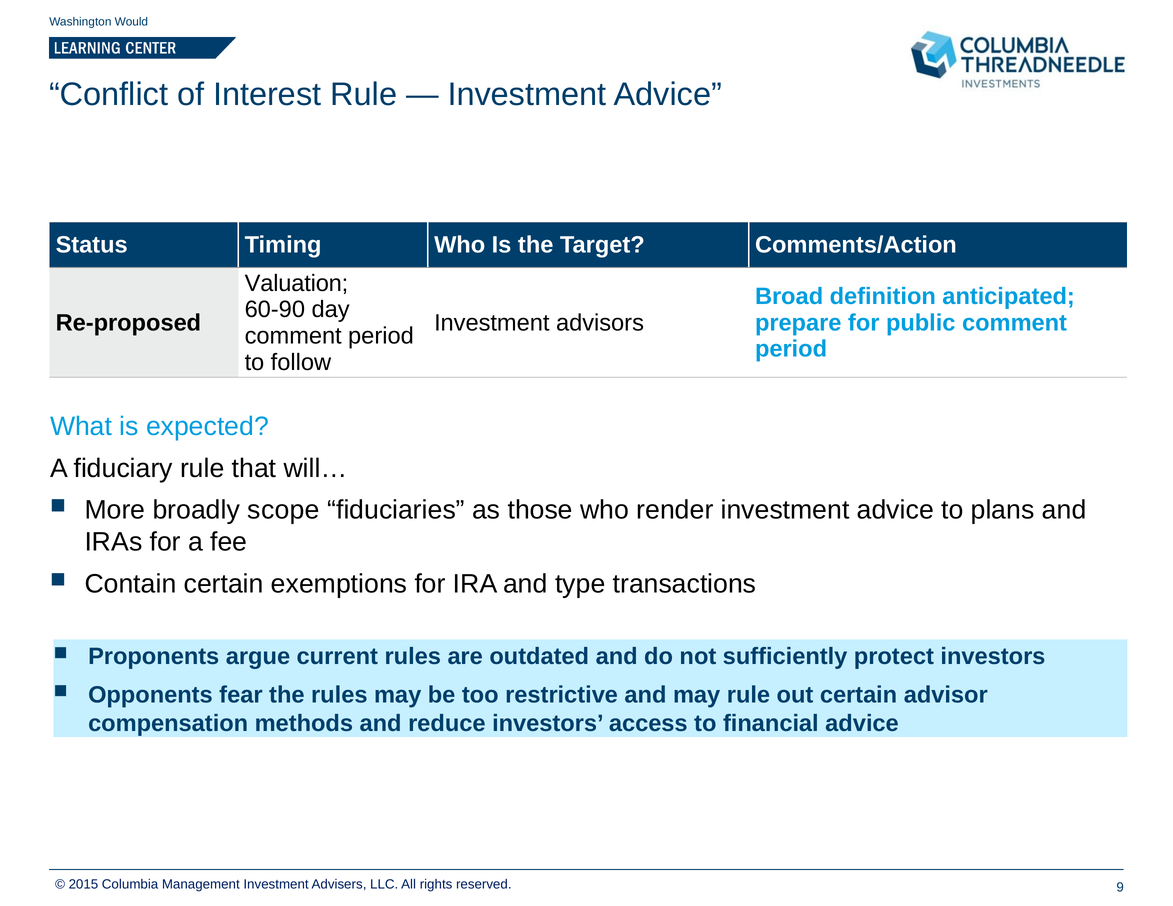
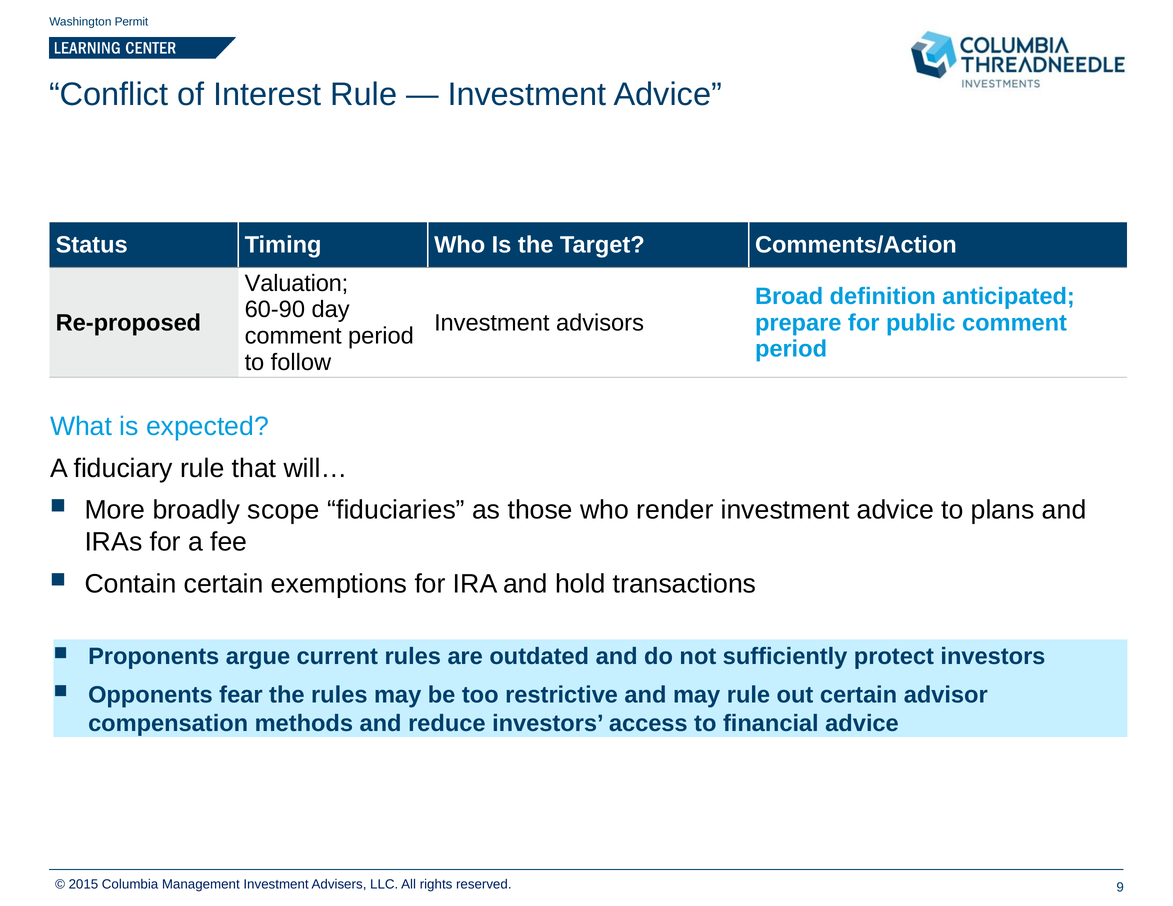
Would: Would -> Permit
type: type -> hold
